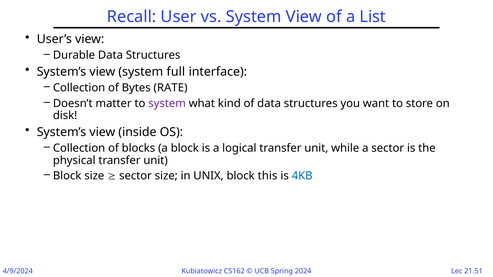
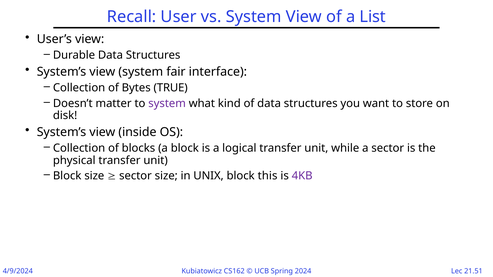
full: full -> fair
RATE: RATE -> TRUE
4KB colour: blue -> purple
